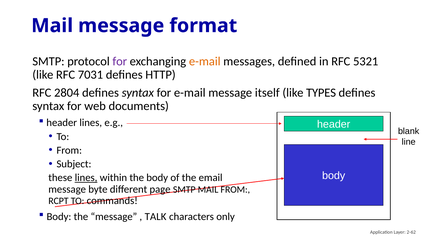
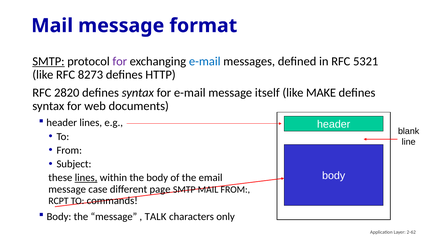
SMTP at (48, 61) underline: none -> present
e-mail at (205, 61) colour: orange -> blue
7031: 7031 -> 8273
2804: 2804 -> 2820
TYPES: TYPES -> MAKE
byte: byte -> case
